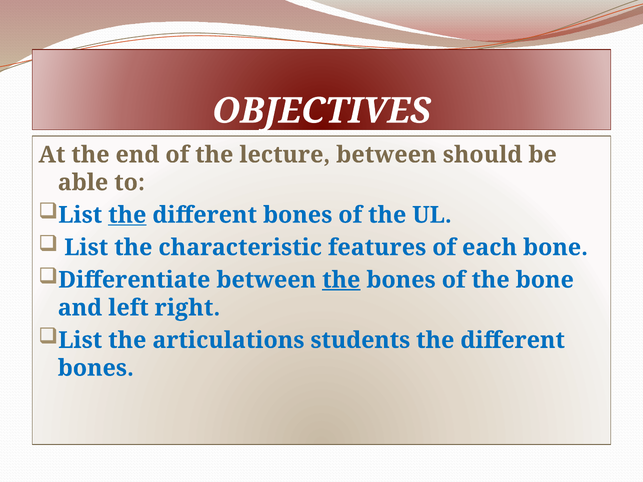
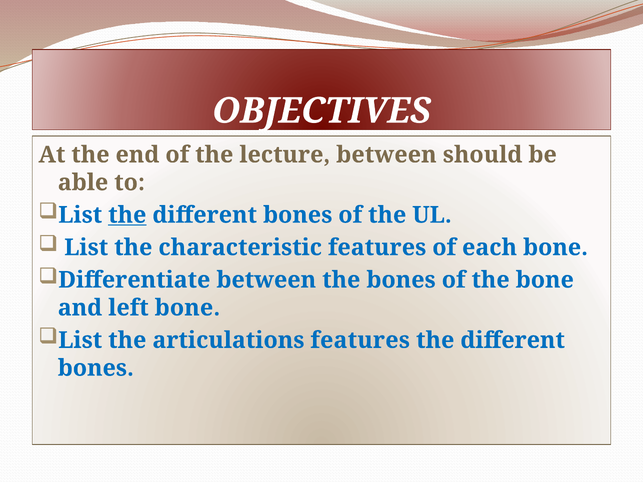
the at (341, 280) underline: present -> none
left right: right -> bone
articulations students: students -> features
